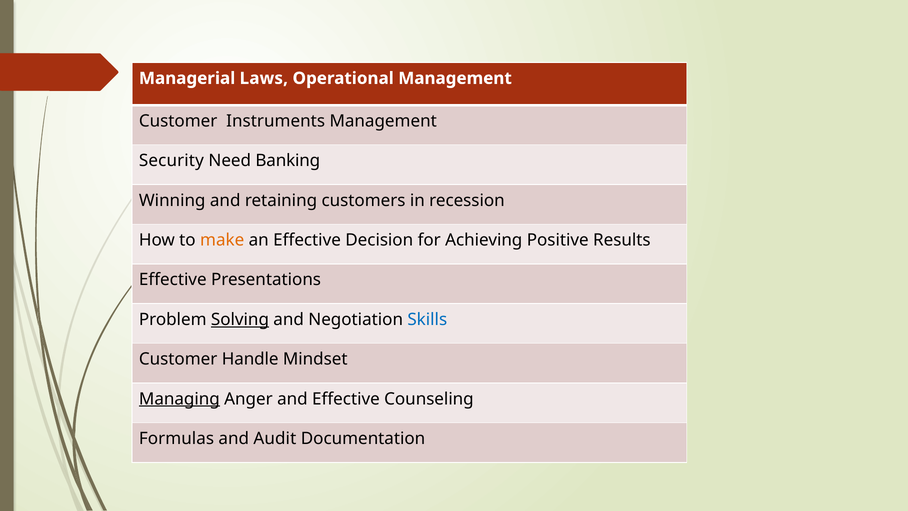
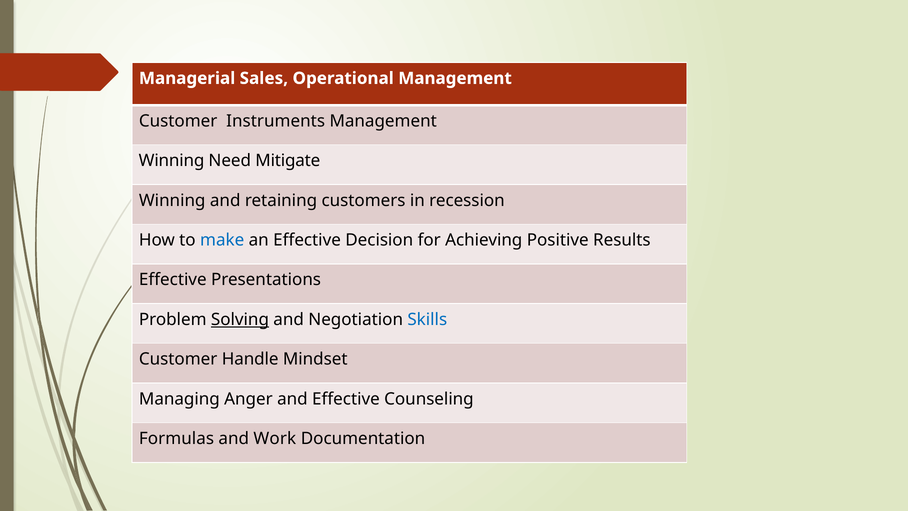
Laws: Laws -> Sales
Security at (171, 161): Security -> Winning
Banking: Banking -> Mitigate
make colour: orange -> blue
Managing underline: present -> none
Audit: Audit -> Work
